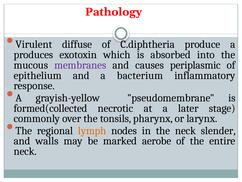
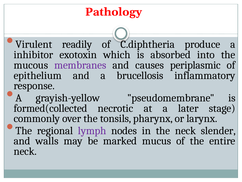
diffuse: diffuse -> readily
produces: produces -> inhibitor
bacterium: bacterium -> brucellosis
lymph colour: orange -> purple
aerobe: aerobe -> mucus
